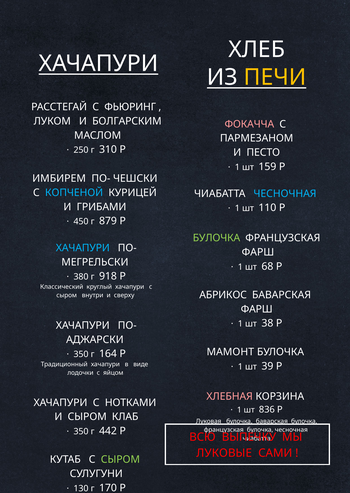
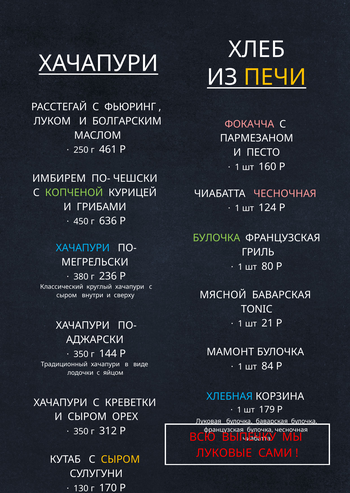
310: 310 -> 461
159: 159 -> 160
КОПЧЕНОЙ colour: light blue -> light green
ЧЕСНОЧНАЯ at (285, 193) colour: light blue -> pink
110: 110 -> 124
879: 879 -> 636
ФАРШ at (258, 252): ФАРШ -> ГРИЛЬ
68: 68 -> 80
918: 918 -> 236
АБРИКОС: АБРИКОС -> МЯСНОЙ
ФАРШ at (257, 309): ФАРШ -> TONIC
38: 38 -> 21
164: 164 -> 144
39: 39 -> 84
ХЛЕБНАЯ colour: pink -> light blue
НОТКАМИ: НОТКАМИ -> КРЕВЕТКИ
836: 836 -> 179
КЛАБ: КЛАБ -> ОРЕХ
442: 442 -> 312
СЫРОМ at (120, 459) colour: light green -> yellow
